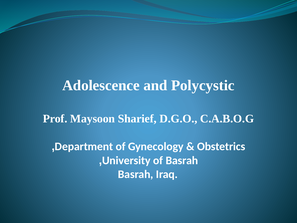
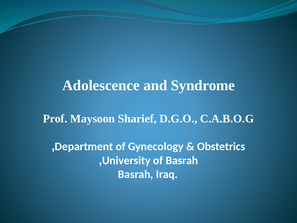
Polycystic: Polycystic -> Syndrome
